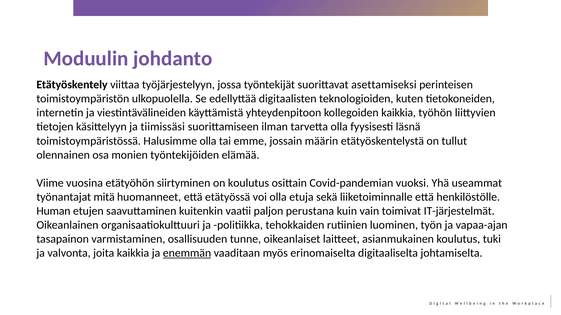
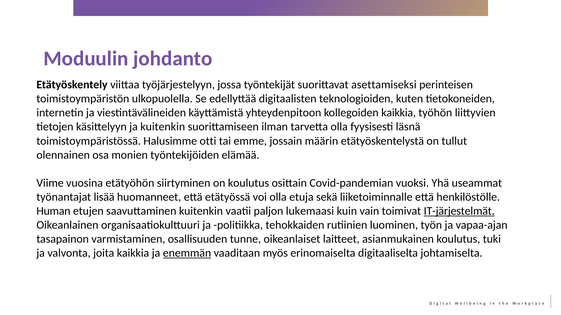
ja tiimissäsi: tiimissäsi -> kuitenkin
Halusimme olla: olla -> otti
mitä: mitä -> lisää
perustana: perustana -> lukemaasi
IT-järjestelmät underline: none -> present
